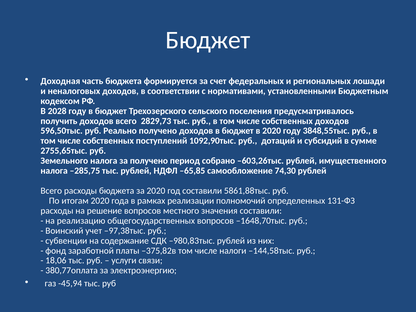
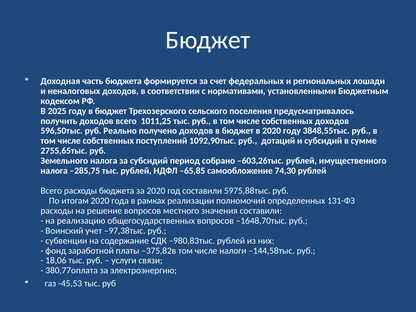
2028: 2028 -> 2025
2829,73: 2829,73 -> 1011,25
за получено: получено -> субсидий
5861,88тыс: 5861,88тыс -> 5975,88тыс
-45,94: -45,94 -> -45,53
